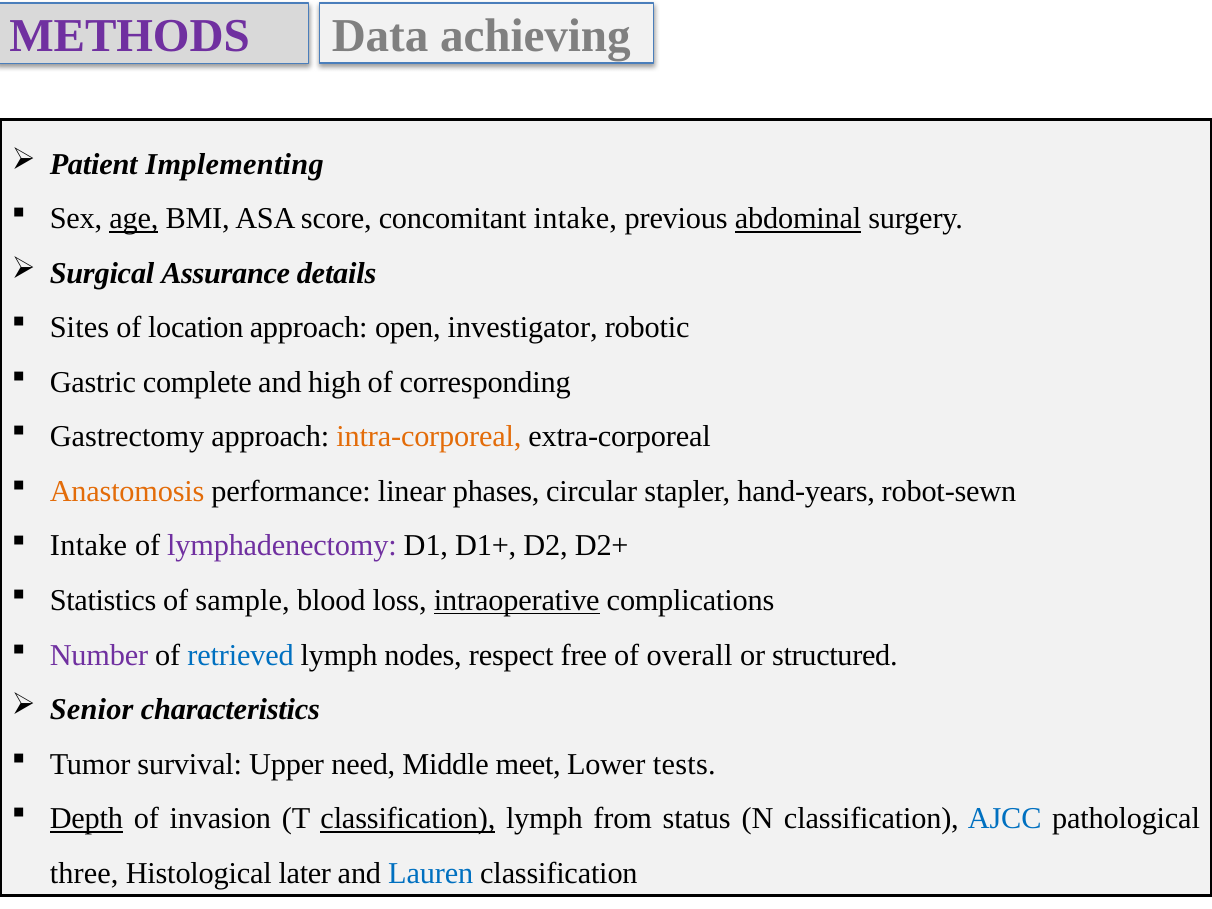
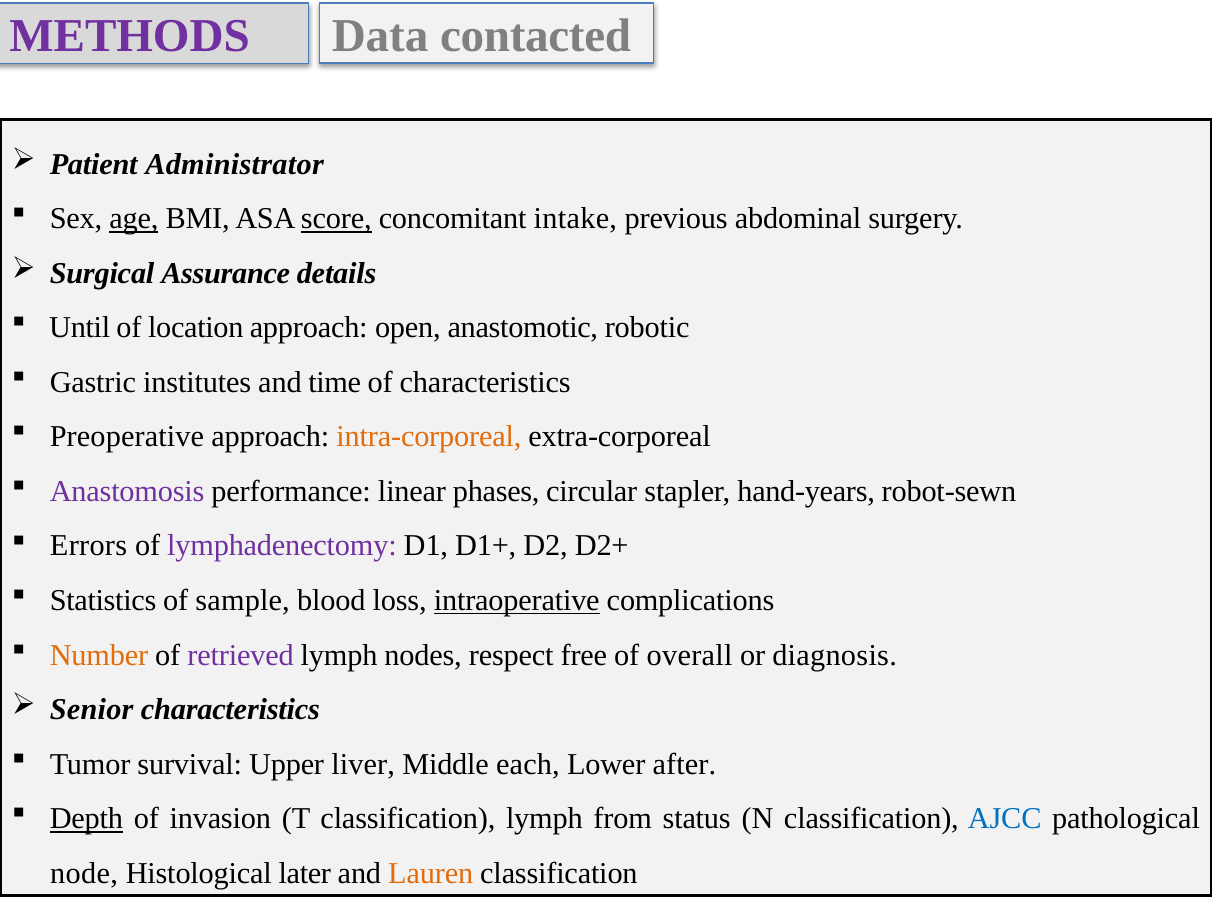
achieving: achieving -> contacted
Implementing: Implementing -> Administrator
score underline: none -> present
abdominal underline: present -> none
Sites: Sites -> Until
investigator: investigator -> anastomotic
complete: complete -> institutes
high: high -> time
of corresponding: corresponding -> characteristics
Gastrectomy: Gastrectomy -> Preoperative
Anastomosis colour: orange -> purple
Intake at (89, 546): Intake -> Errors
Number colour: purple -> orange
retrieved colour: blue -> purple
structured: structured -> diagnosis
need: need -> liver
meet: meet -> each
tests: tests -> after
classification at (408, 819) underline: present -> none
three: three -> node
Lauren colour: blue -> orange
